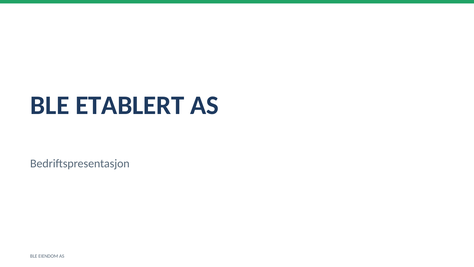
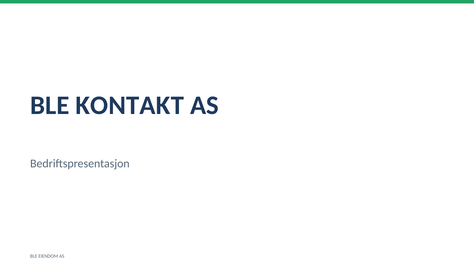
ETABLERT: ETABLERT -> KONTAKT
